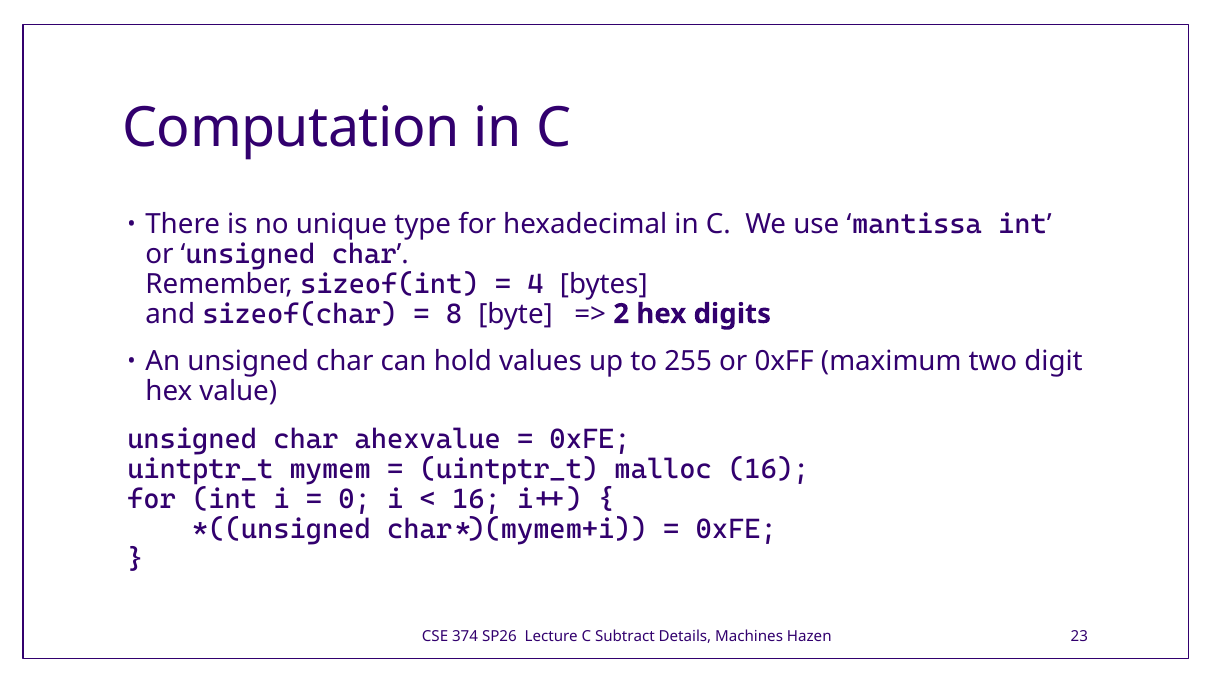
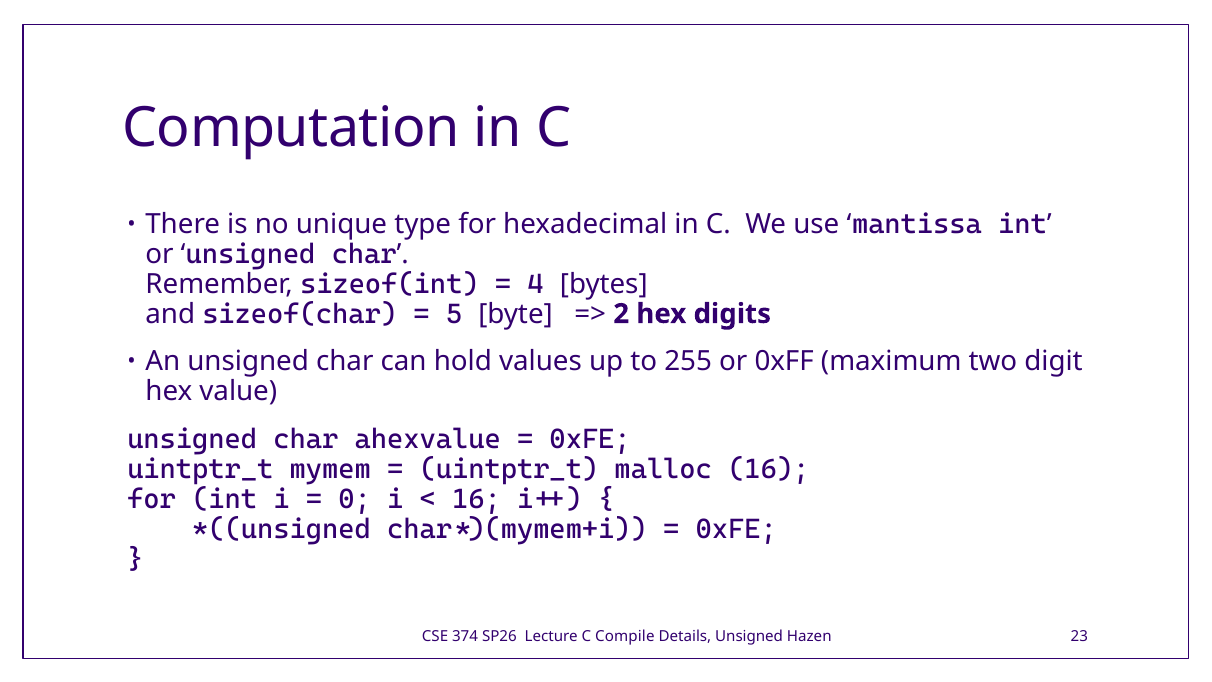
8: 8 -> 5
Subtract: Subtract -> Compile
Details Machines: Machines -> Unsigned
